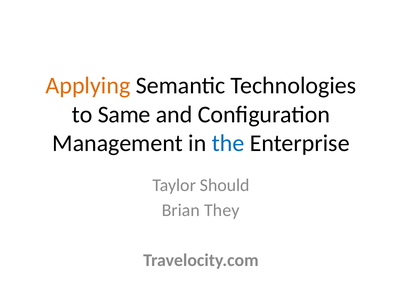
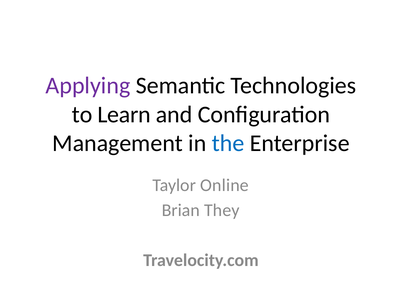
Applying colour: orange -> purple
Same: Same -> Learn
Should: Should -> Online
